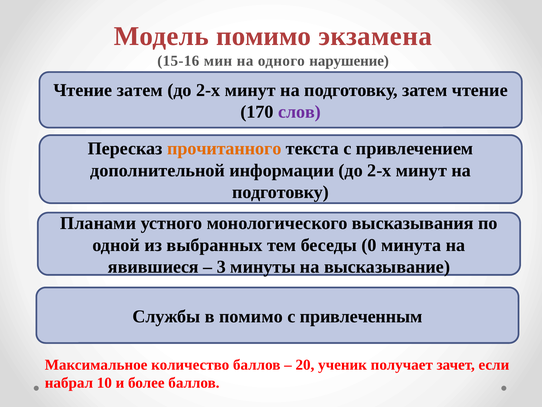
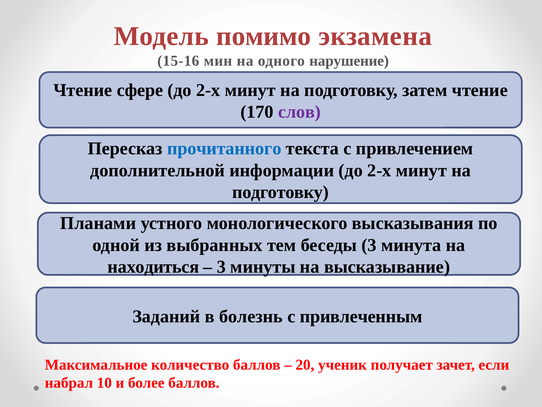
Чтение затем: затем -> сфере
прочитанного colour: orange -> blue
беседы 0: 0 -> 3
явившиеся: явившиеся -> находиться
Службы: Службы -> Заданий
в помимо: помимо -> болезнь
